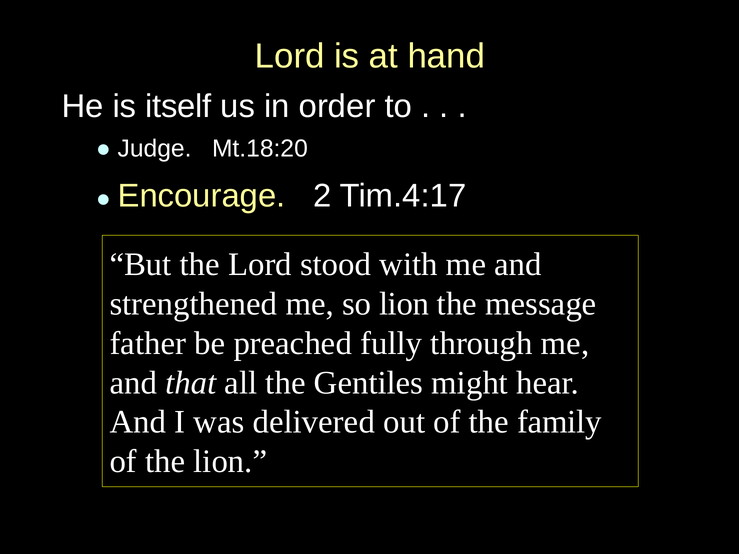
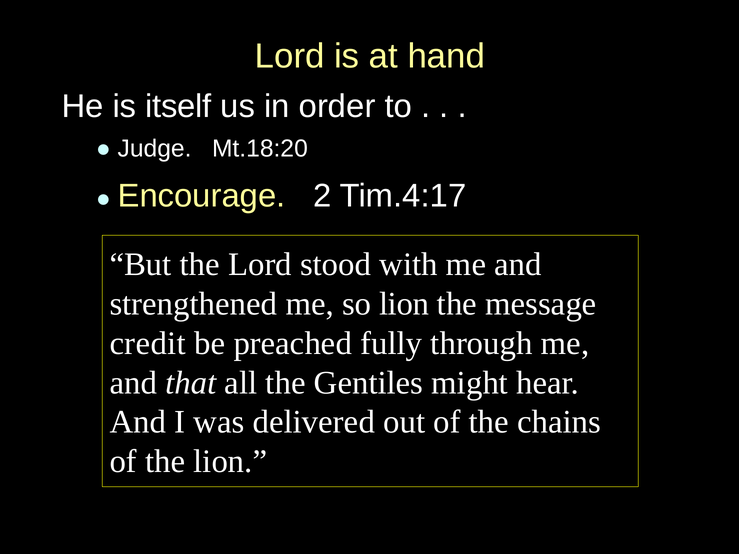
father: father -> credit
family: family -> chains
